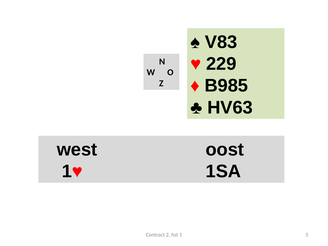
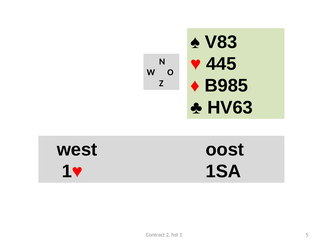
229: 229 -> 445
